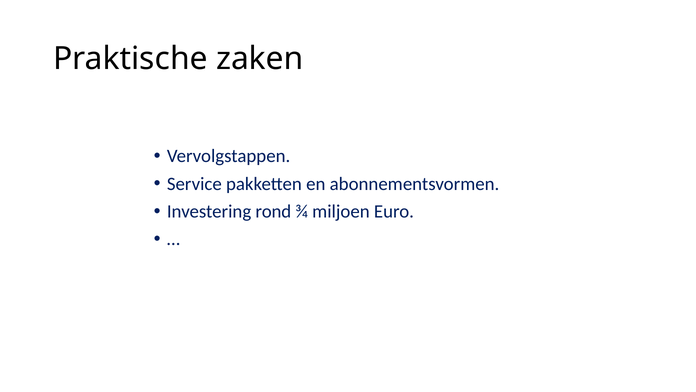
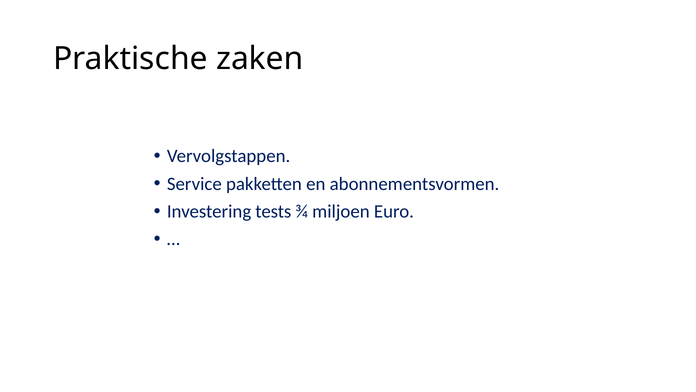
rond: rond -> tests
